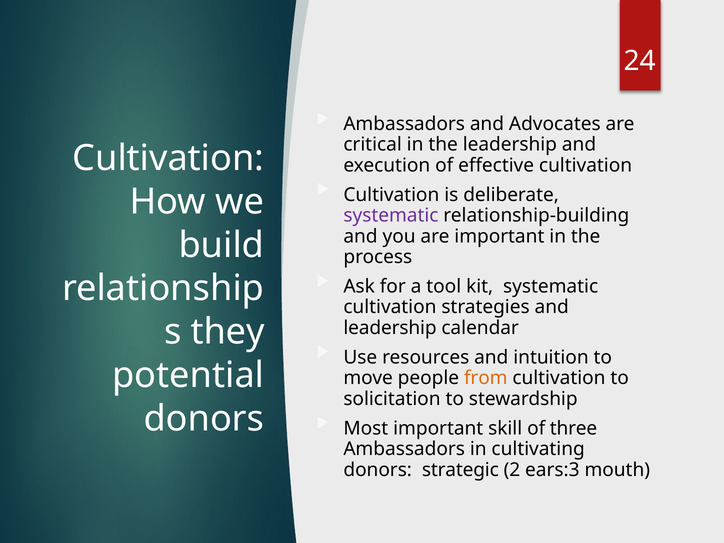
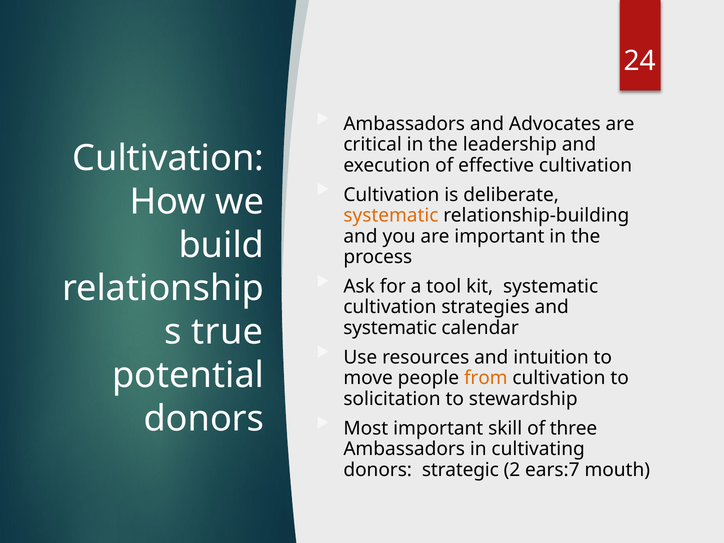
systematic at (391, 216) colour: purple -> orange
they: they -> true
leadership at (390, 328): leadership -> systematic
ears:3: ears:3 -> ears:7
